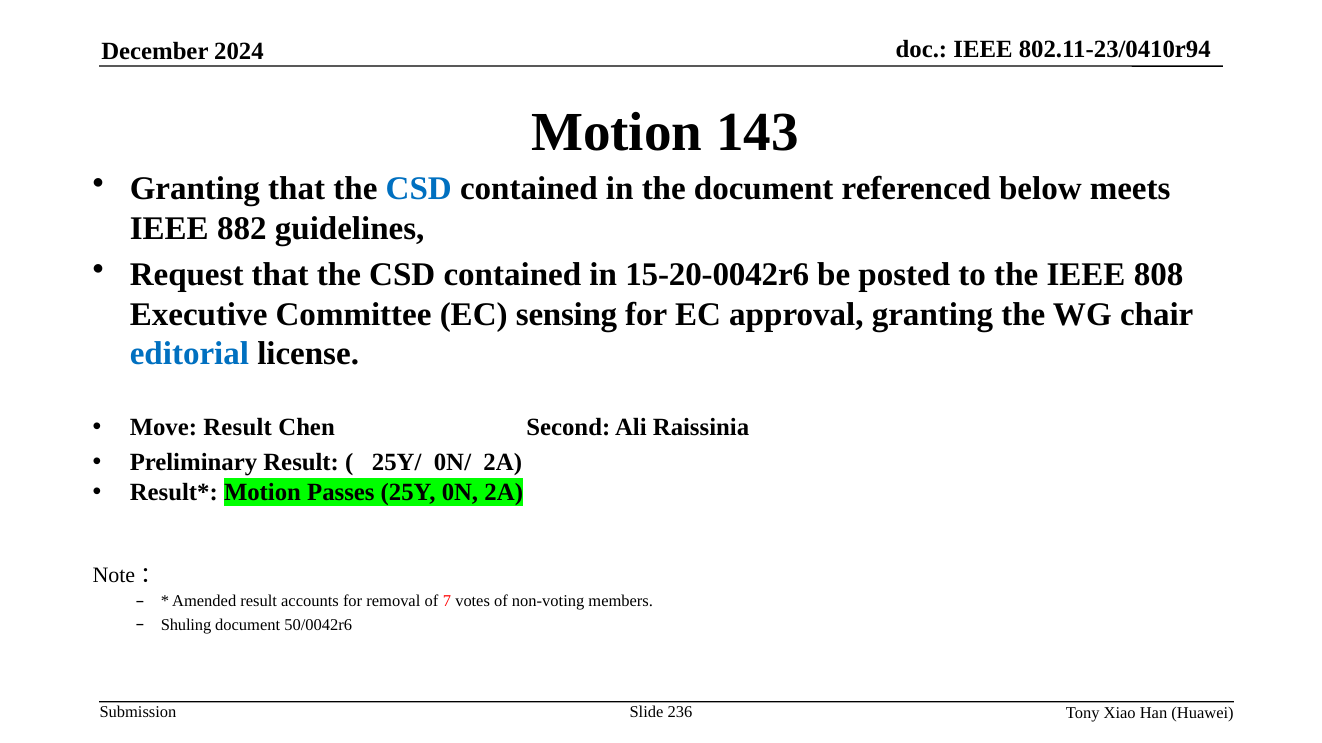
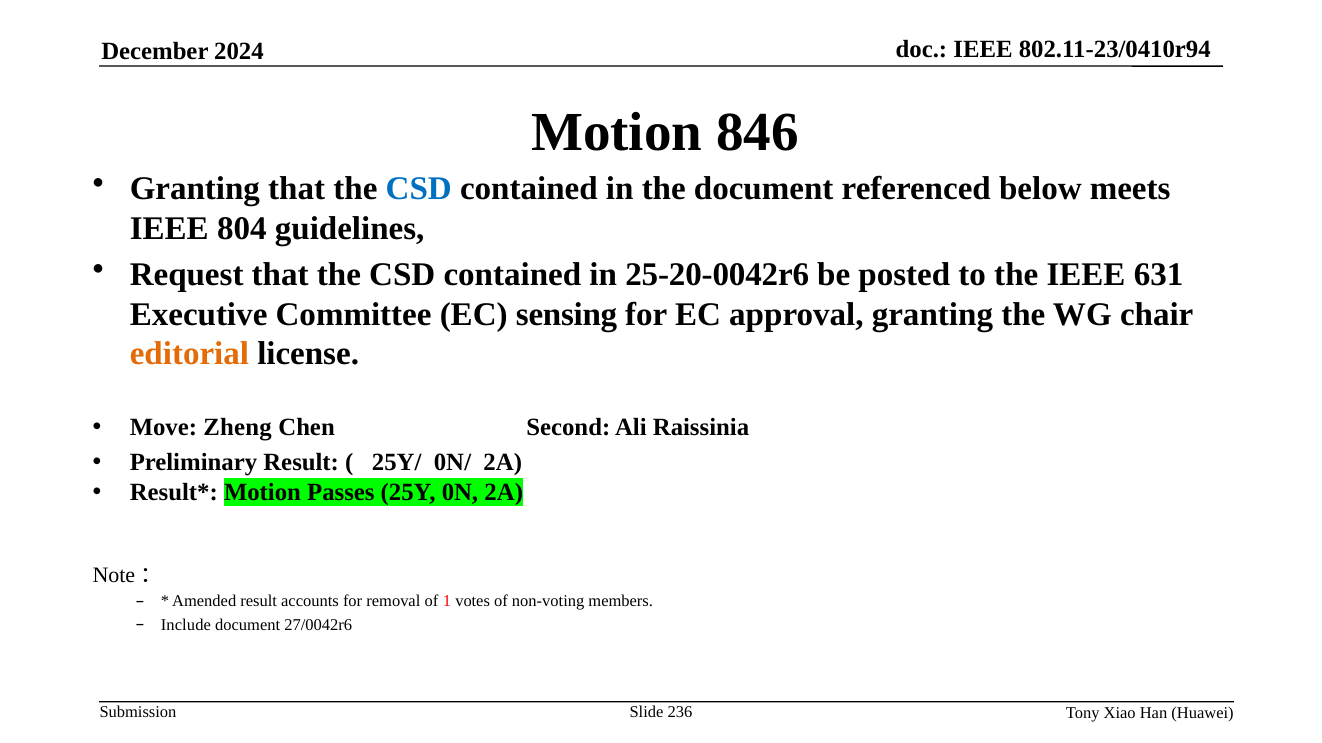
143: 143 -> 846
882: 882 -> 804
15-20-0042r6: 15-20-0042r6 -> 25-20-0042r6
808: 808 -> 631
editorial colour: blue -> orange
Move Result: Result -> Zheng
7: 7 -> 1
Shuling: Shuling -> Include
50/0042r6: 50/0042r6 -> 27/0042r6
